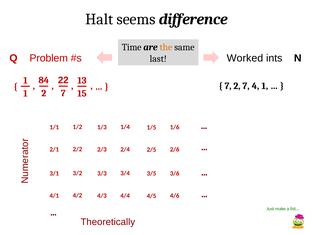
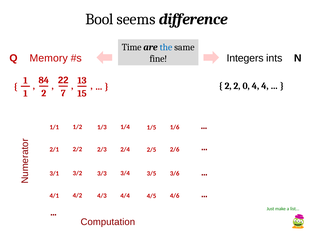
Halt: Halt -> Bool
the colour: orange -> blue
Problem: Problem -> Memory
Worked: Worked -> Integers
last: last -> fine
7 at (228, 86): 7 -> 2
2 7: 7 -> 0
4 1: 1 -> 4
Theoretically: Theoretically -> Computation
